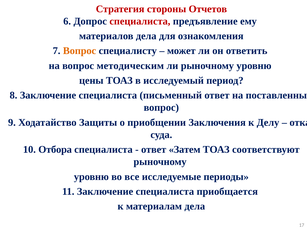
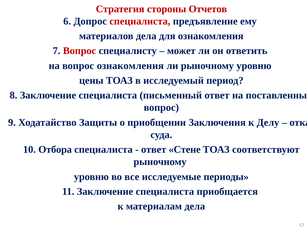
Вопрос at (80, 51) colour: orange -> red
вопрос методическим: методическим -> ознакомления
Затем: Затем -> Стене
